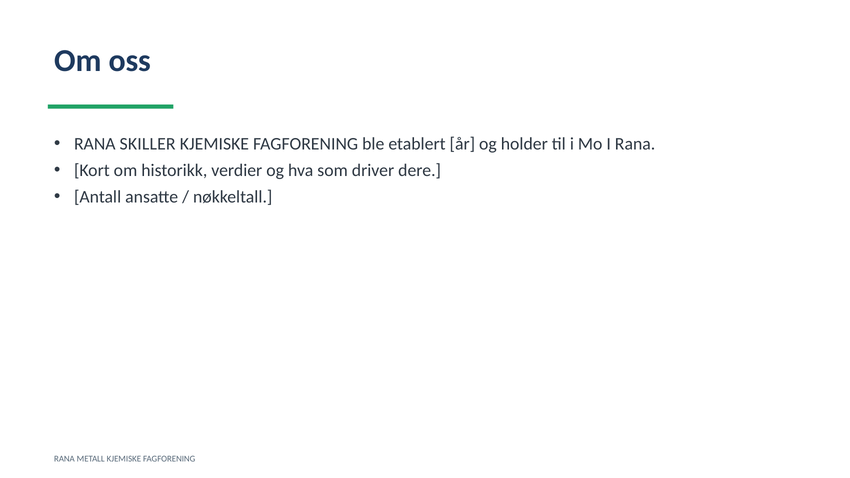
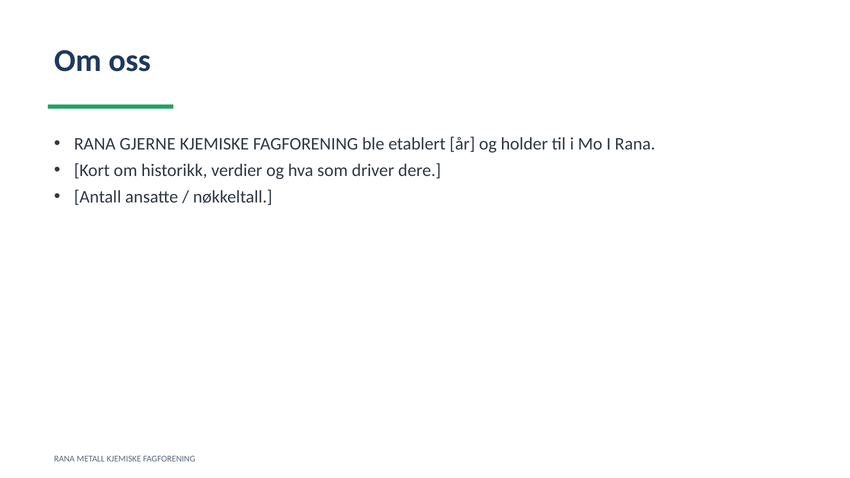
SKILLER: SKILLER -> GJERNE
